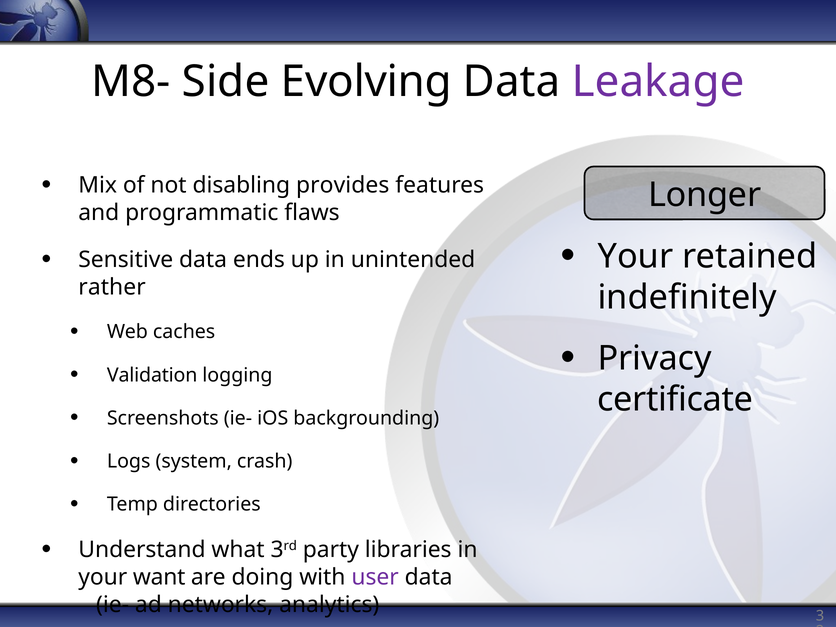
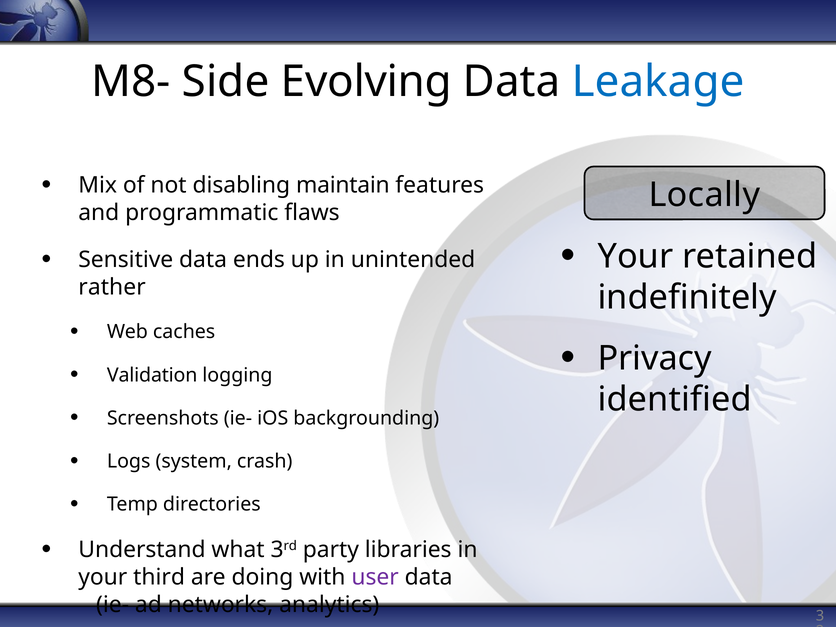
Leakage colour: purple -> blue
provides: provides -> maintain
Longer: Longer -> Locally
certificate: certificate -> identified
want: want -> third
